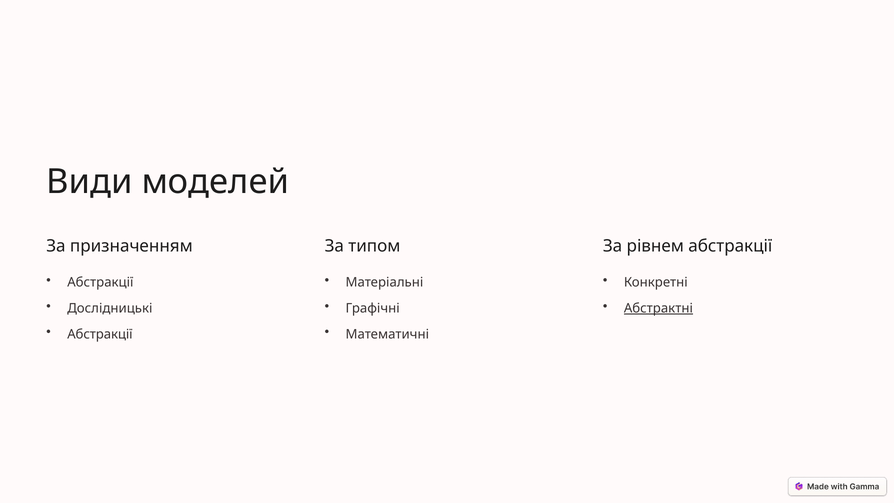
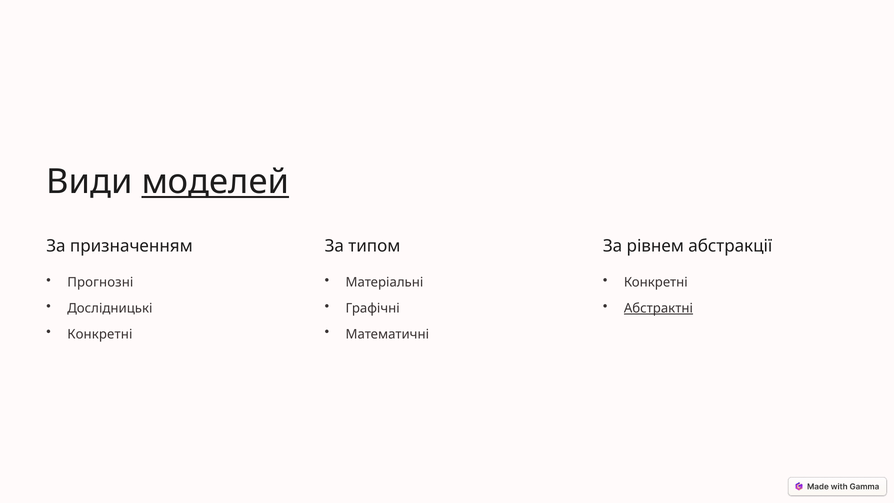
моделей underline: none -> present
Абстракції at (100, 282): Абстракції -> Прогнозні
Абстракції at (100, 334): Абстракції -> Конкретні
